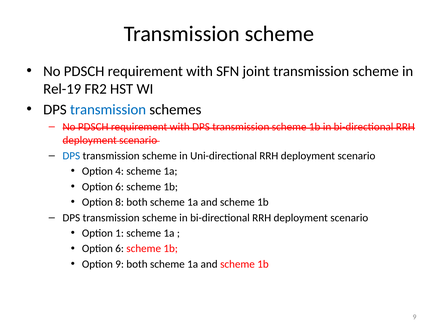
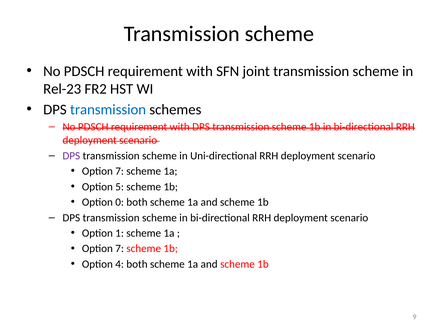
Rel-19: Rel-19 -> Rel-23
DPS at (71, 156) colour: blue -> purple
4 at (120, 171): 4 -> 7
6 at (120, 187): 6 -> 5
8: 8 -> 0
6 at (120, 249): 6 -> 7
Option 9: 9 -> 4
